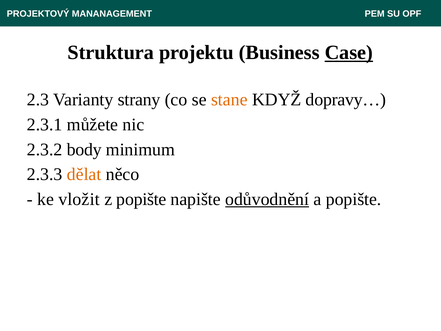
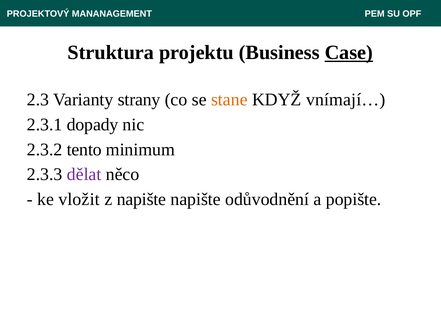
dopravy…: dopravy… -> vnímají…
můžete: můžete -> dopady
body: body -> tento
dělat colour: orange -> purple
z popište: popište -> napište
odůvodnění underline: present -> none
